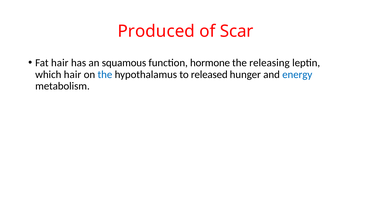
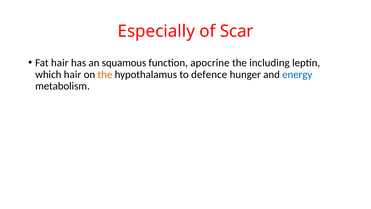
Produced: Produced -> Especially
hormone: hormone -> apocrine
releasing: releasing -> including
the at (105, 74) colour: blue -> orange
released: released -> defence
